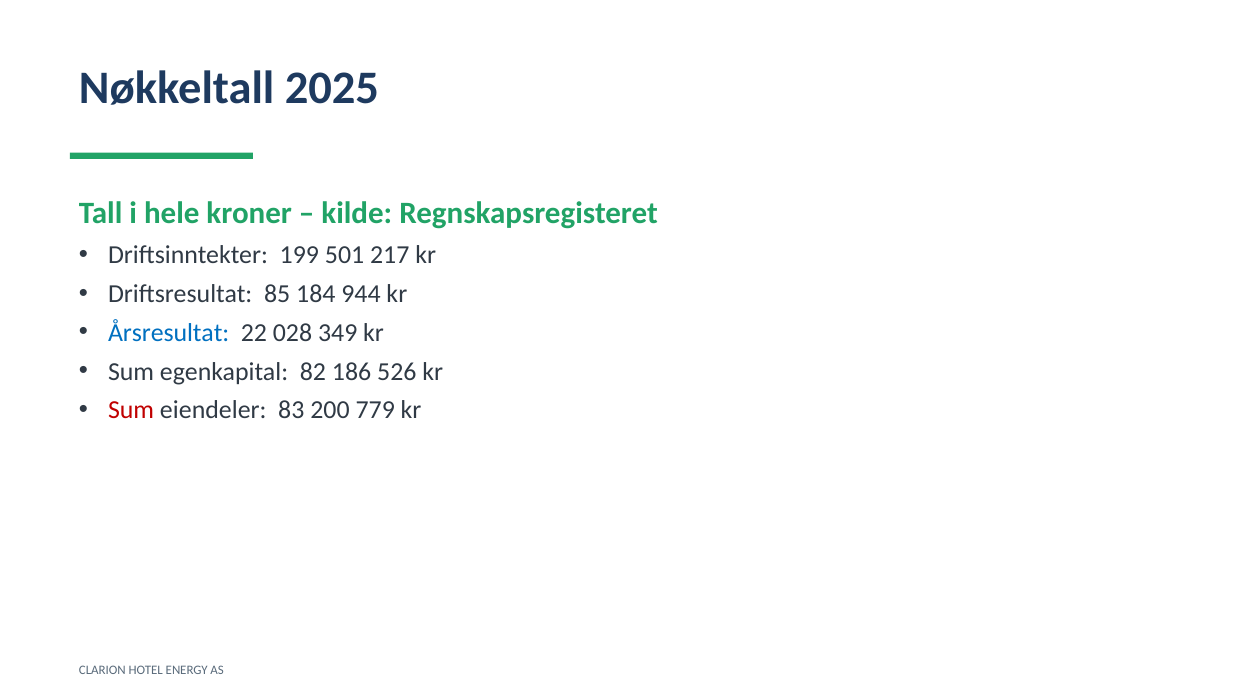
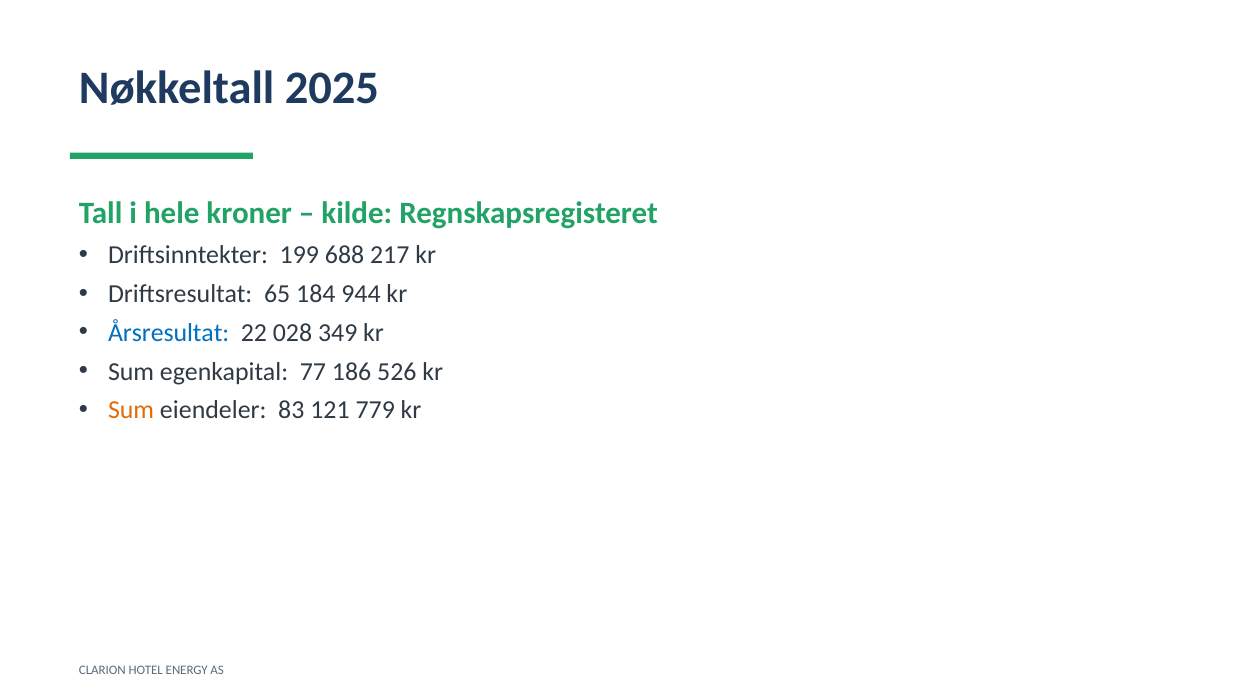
501: 501 -> 688
85: 85 -> 65
82: 82 -> 77
Sum at (131, 410) colour: red -> orange
200: 200 -> 121
